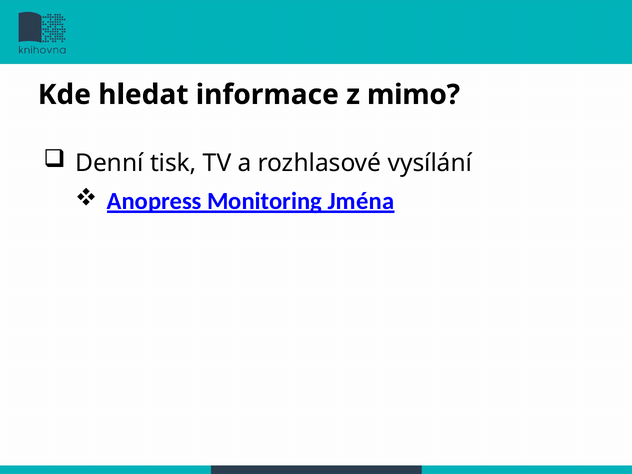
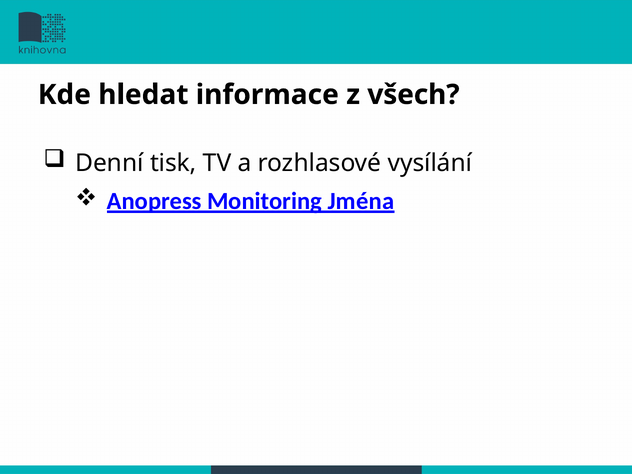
mimo: mimo -> všech
